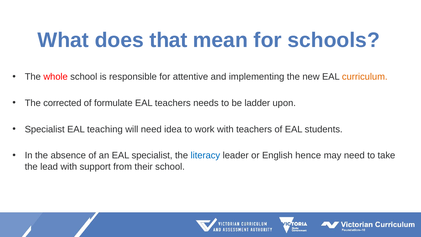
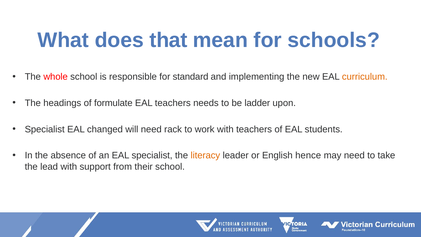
attentive: attentive -> standard
corrected: corrected -> headings
teaching: teaching -> changed
idea: idea -> rack
literacy colour: blue -> orange
